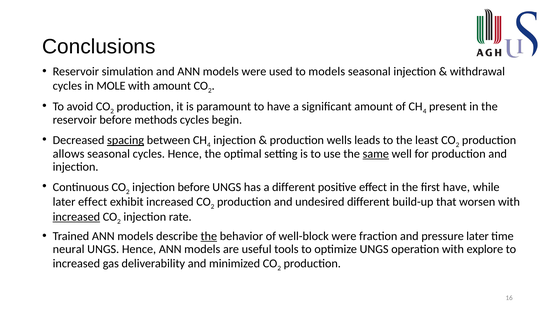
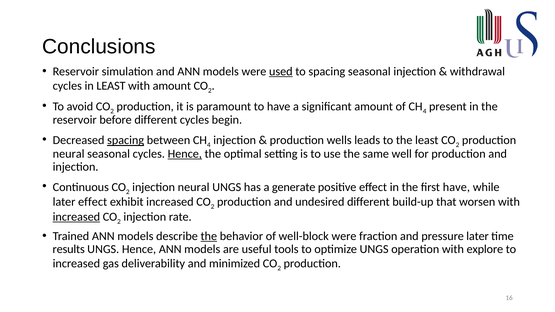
used underline: none -> present
to models: models -> spacing
in MOLE: MOLE -> LEAST
before methods: methods -> different
allows at (69, 154): allows -> neural
Hence at (185, 154) underline: none -> present
same underline: present -> none
injection before: before -> neural
a different: different -> generate
neural: neural -> results
